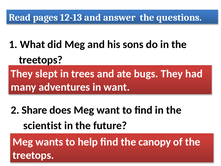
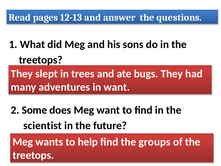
Share: Share -> Some
canopy: canopy -> groups
